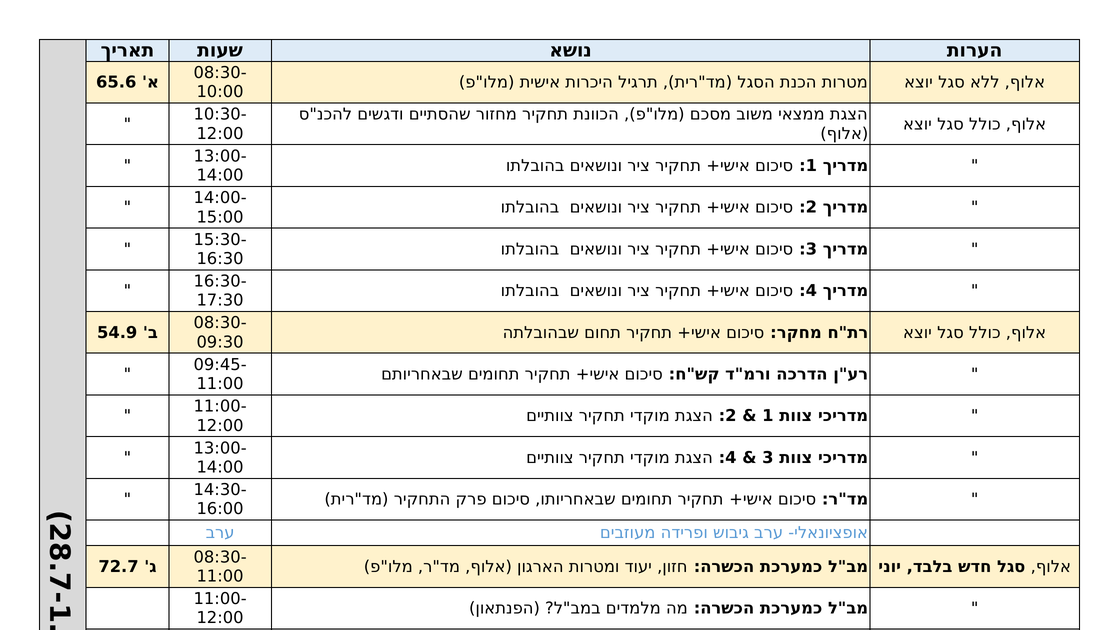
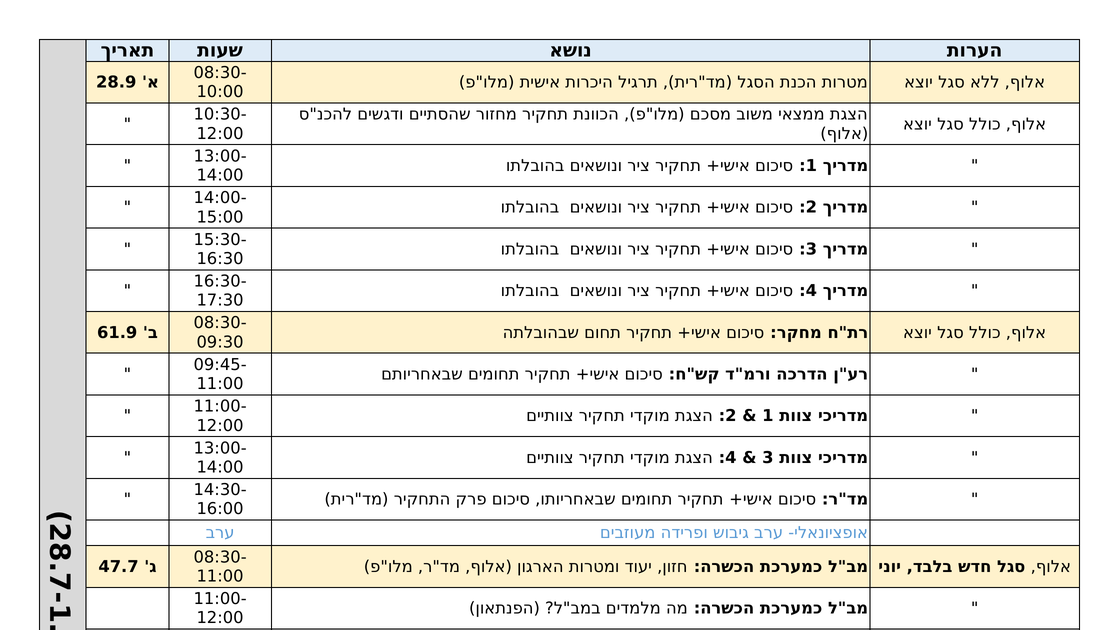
65.6: 65.6 -> 28.9
54.9: 54.9 -> 61.9
72.7: 72.7 -> 47.7
